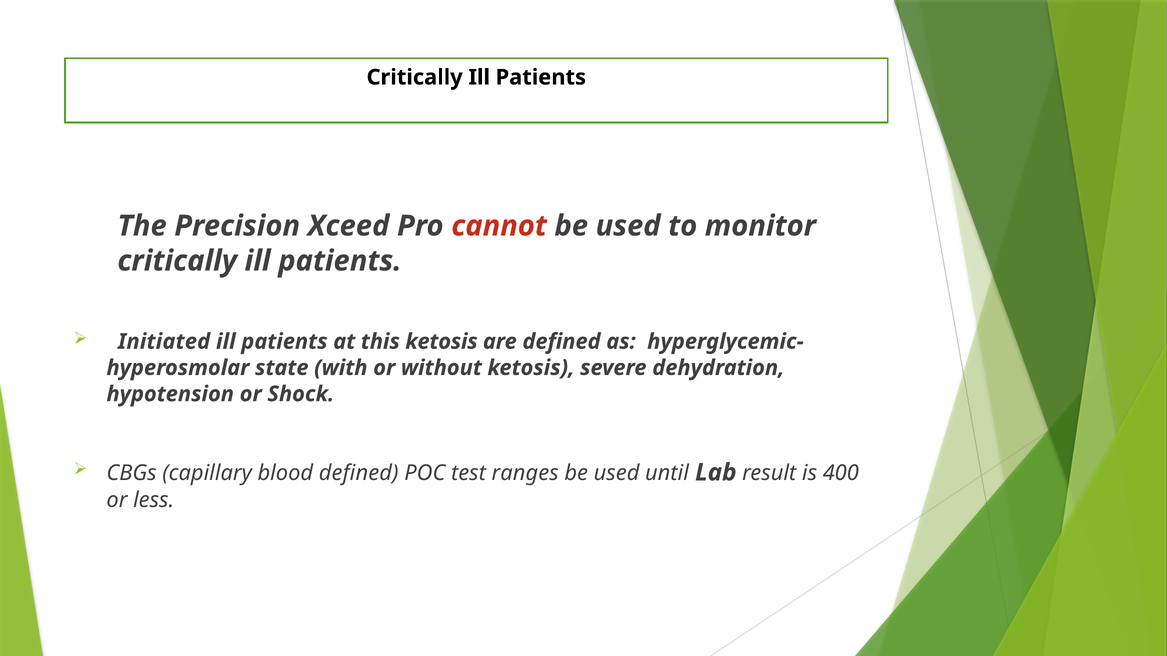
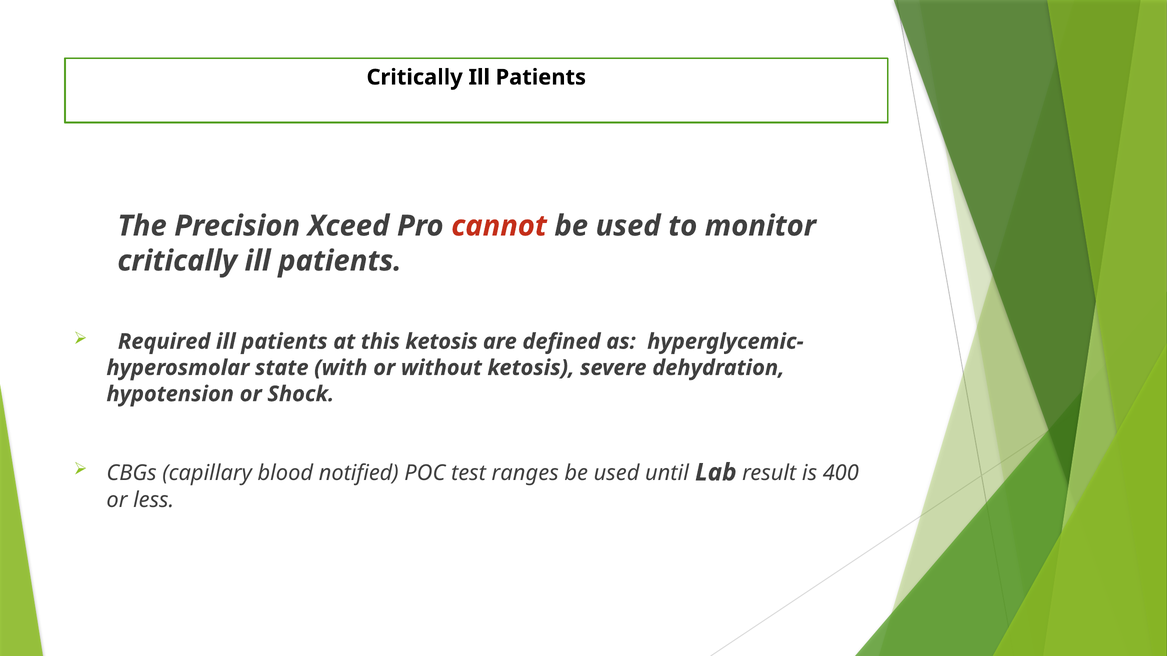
Initiated: Initiated -> Required
blood defined: defined -> notified
